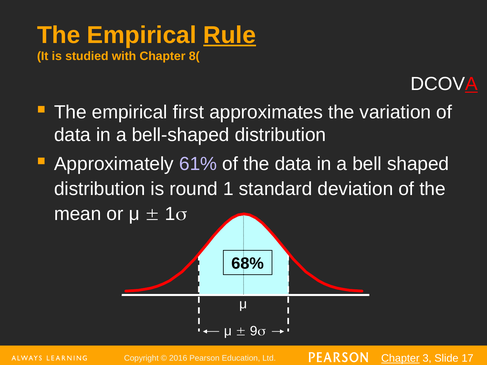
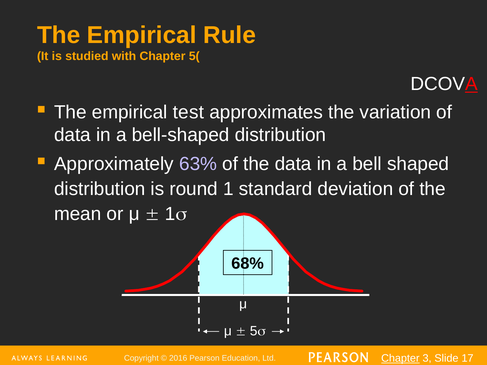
Rule underline: present -> none
8(: 8( -> 5(
first: first -> test
61%: 61% -> 63%
9: 9 -> 5
